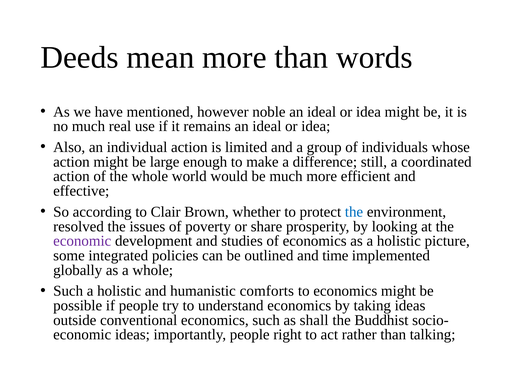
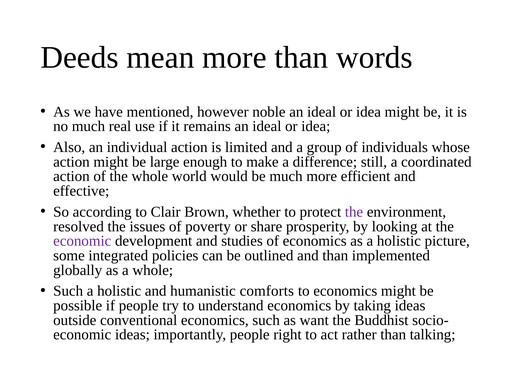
the at (354, 212) colour: blue -> purple
and time: time -> than
shall: shall -> want
